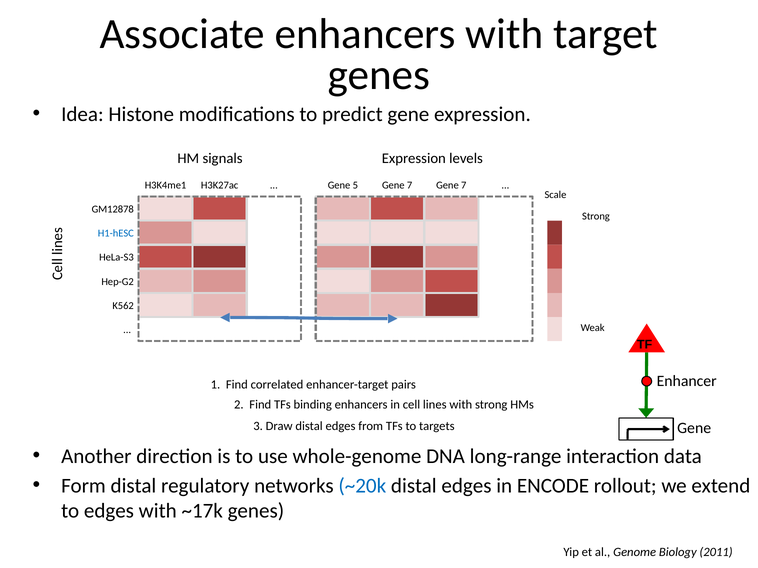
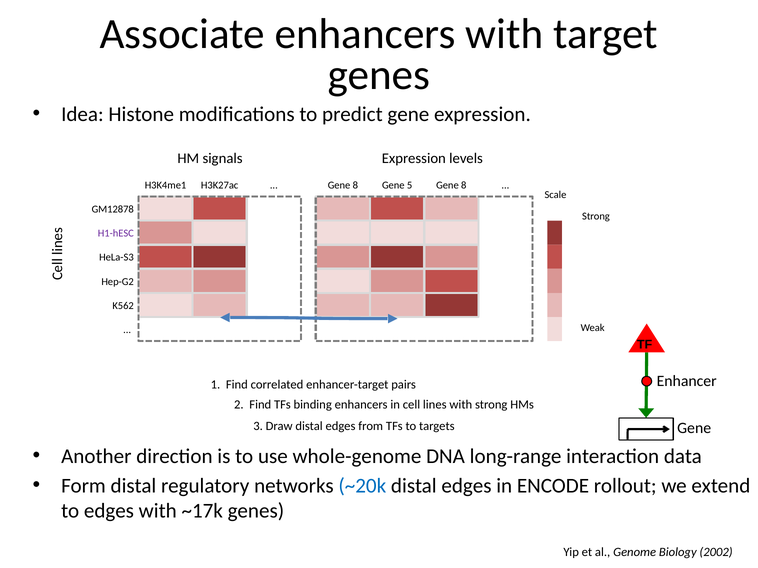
5 at (355, 185): 5 -> 8
7 at (410, 185): 7 -> 5
7 at (464, 185): 7 -> 8
H1-hESC colour: blue -> purple
2011: 2011 -> 2002
